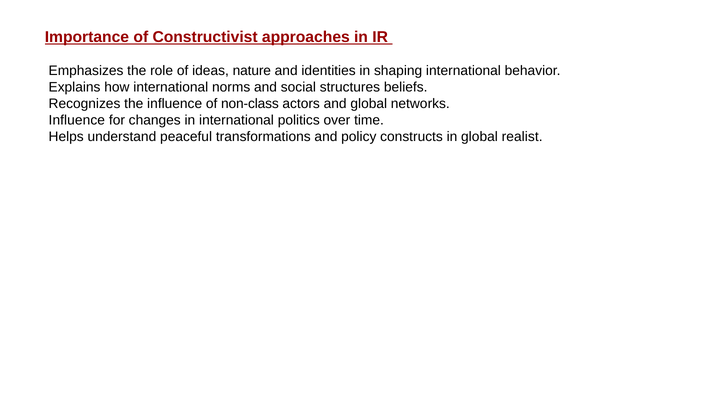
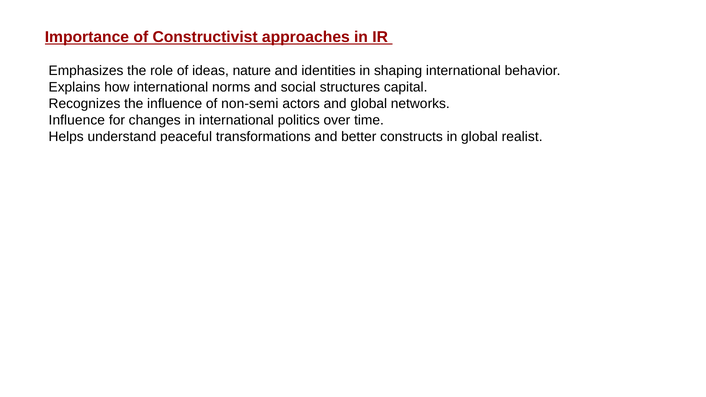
beliefs: beliefs -> capital
non-class: non-class -> non-semi
policy: policy -> better
